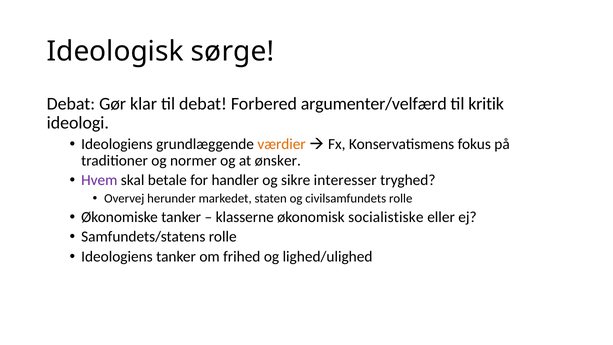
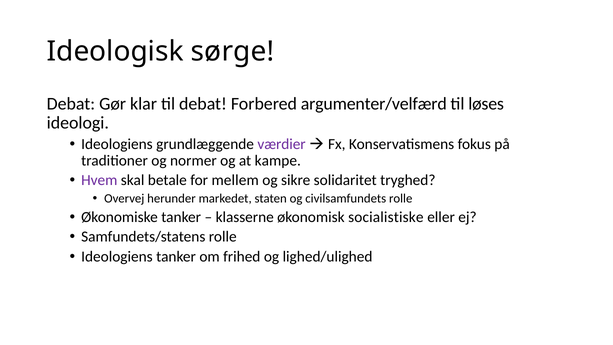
kritik: kritik -> løses
værdier colour: orange -> purple
ønsker: ønsker -> kampe
handler: handler -> mellem
interesser: interesser -> solidaritet
